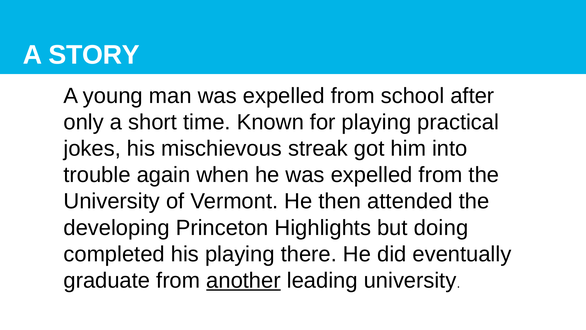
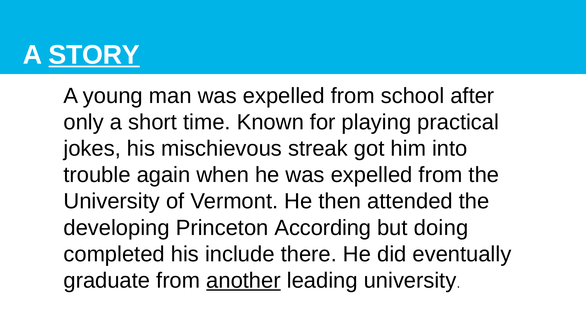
STORY underline: none -> present
Highlights: Highlights -> According
his playing: playing -> include
